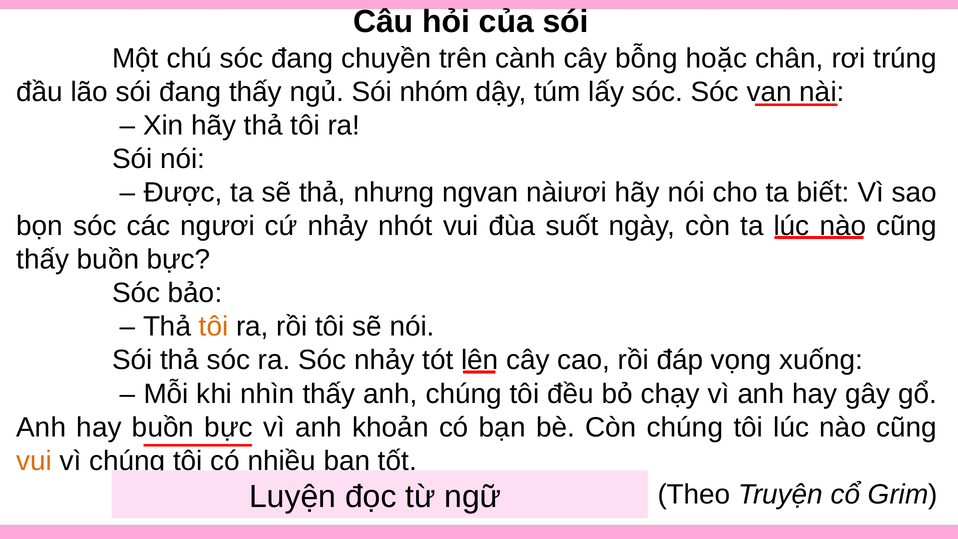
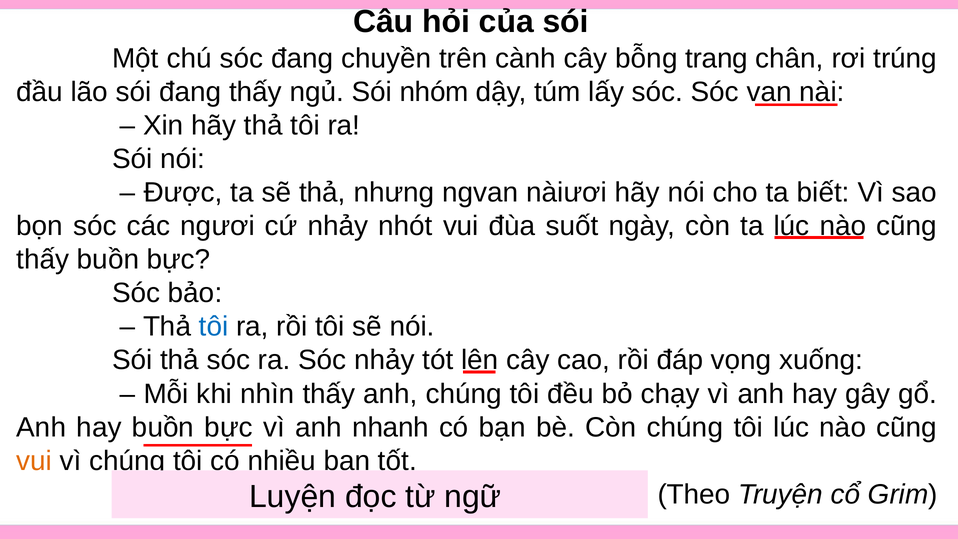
hoặc: hoặc -> trang
tôi at (214, 327) colour: orange -> blue
khoản: khoản -> nhanh
